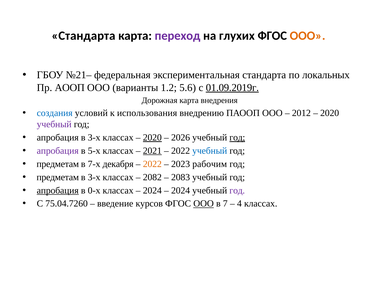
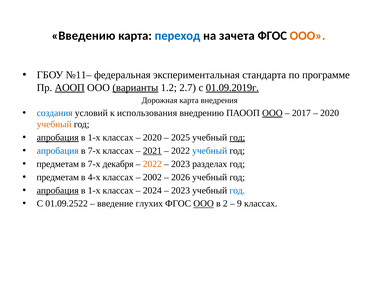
Стандарта at (83, 36): Стандарта -> Введению
переход colour: purple -> blue
глухих: глухих -> зачета
№21–: №21– -> №11–
локальных: локальных -> программе
АООП underline: none -> present
варианты underline: none -> present
5.6: 5.6 -> 2.7
ООО at (272, 113) underline: none -> present
2012: 2012 -> 2017
учебный at (54, 124) colour: purple -> orange
апробация at (58, 137) underline: none -> present
3-х at (94, 137): 3-х -> 1-х
2020 at (152, 137) underline: present -> none
2026: 2026 -> 2025
апробация at (58, 151) colour: purple -> blue
5-х at (94, 151): 5-х -> 7-х
рабочим: рабочим -> разделах
3-х at (94, 177): 3-х -> 4-х
2082: 2082 -> 2002
2083: 2083 -> 2026
0-х at (94, 190): 0-х -> 1-х
2024 at (181, 190): 2024 -> 2023
год at (237, 190) colour: purple -> blue
75.04.7260: 75.04.7260 -> 01.09.2522
курсов: курсов -> глухих
7: 7 -> 2
4: 4 -> 9
